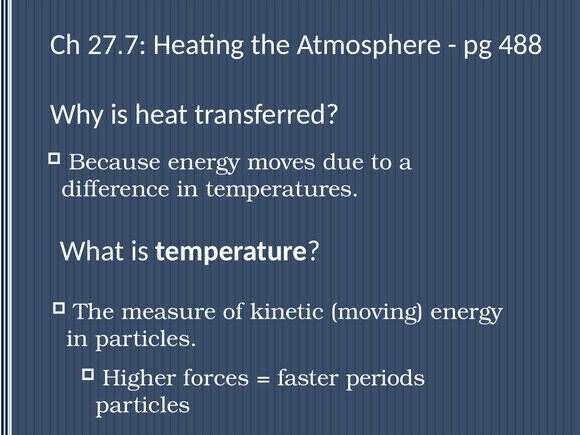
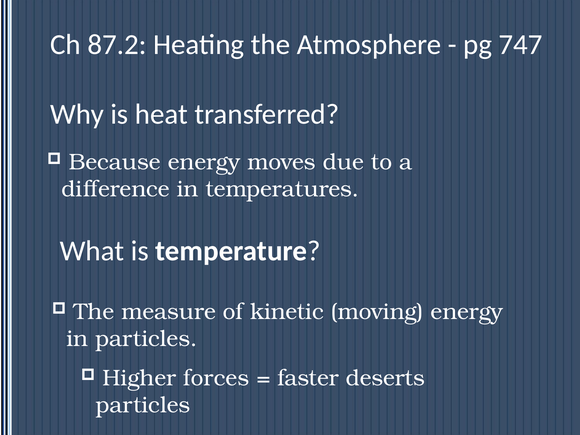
27.7: 27.7 -> 87.2
488: 488 -> 747
periods: periods -> deserts
